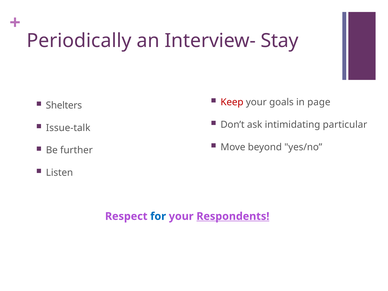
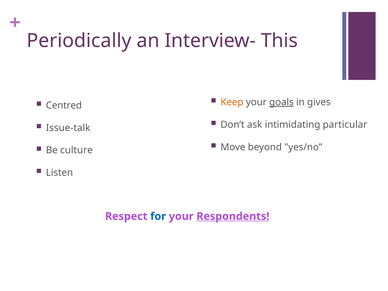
Stay: Stay -> This
Keep colour: red -> orange
goals underline: none -> present
page: page -> gives
Shelters: Shelters -> Centred
further: further -> culture
